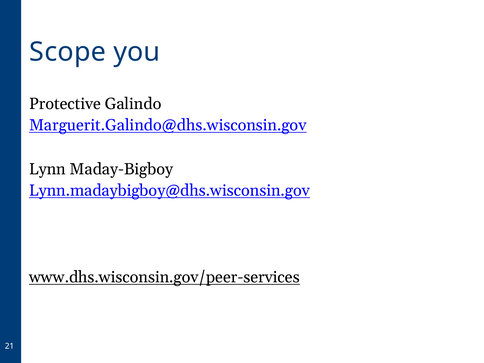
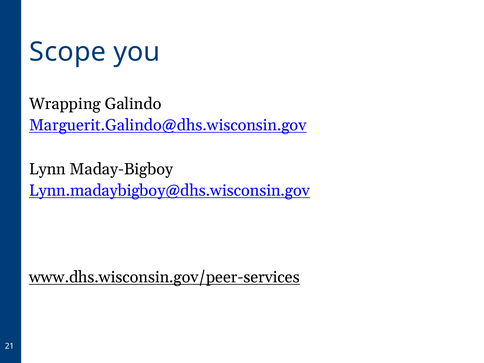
Protective: Protective -> Wrapping
